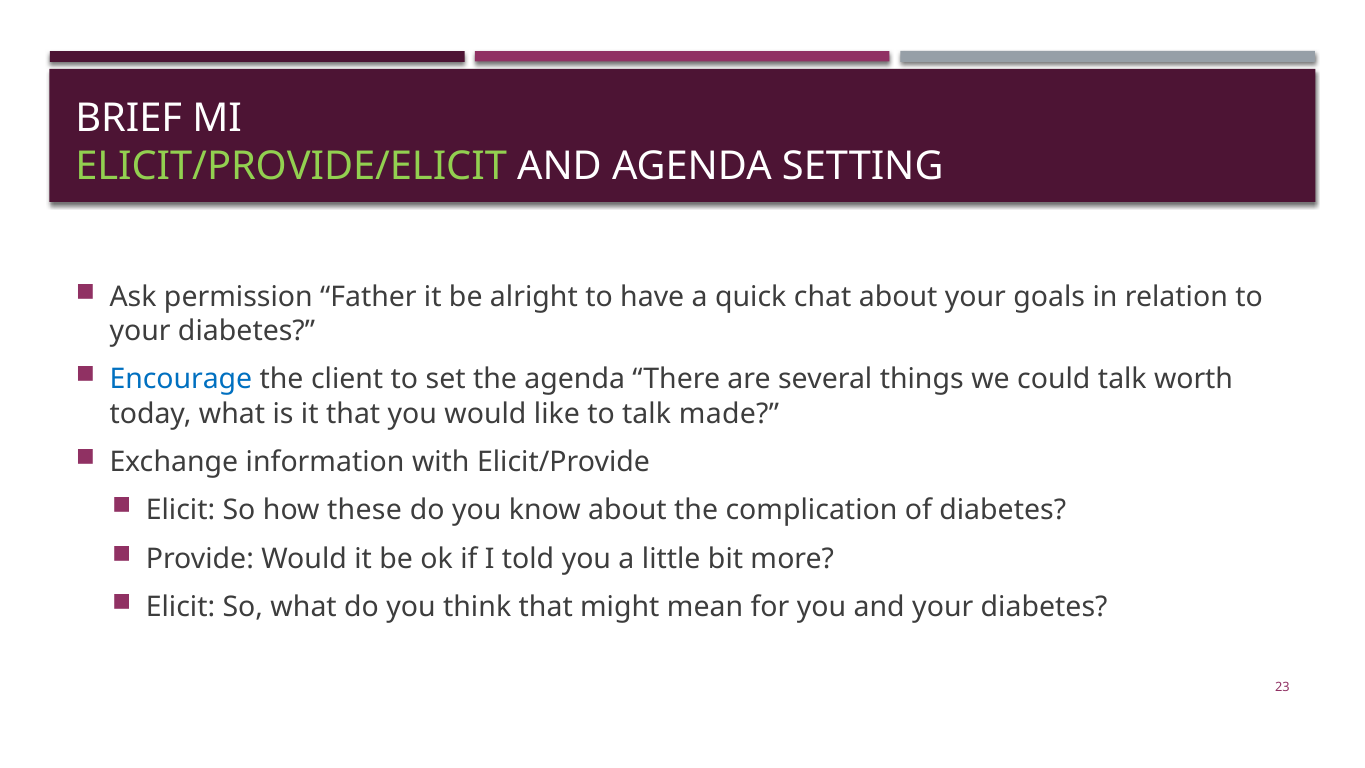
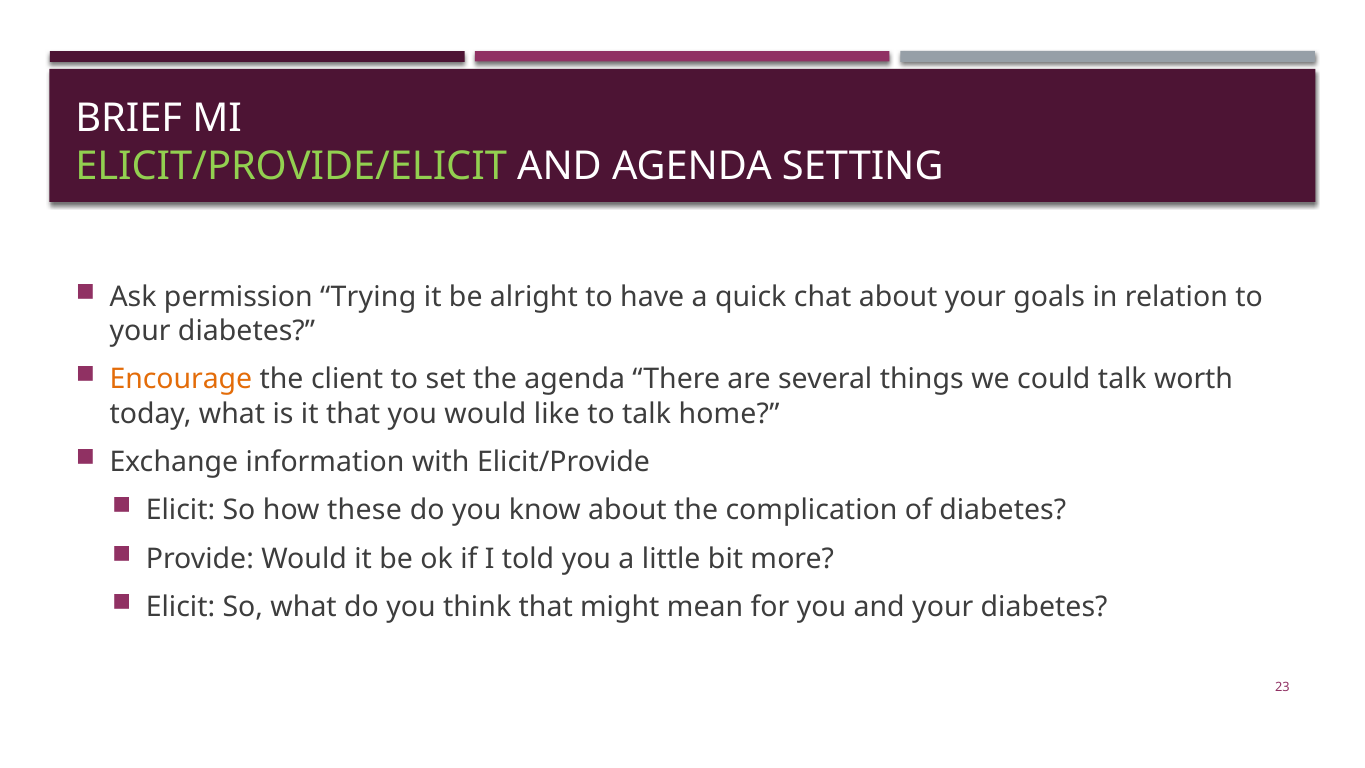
Father: Father -> Trying
Encourage colour: blue -> orange
made: made -> home
